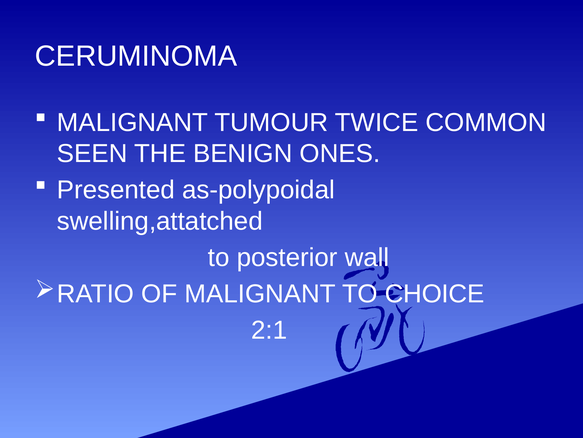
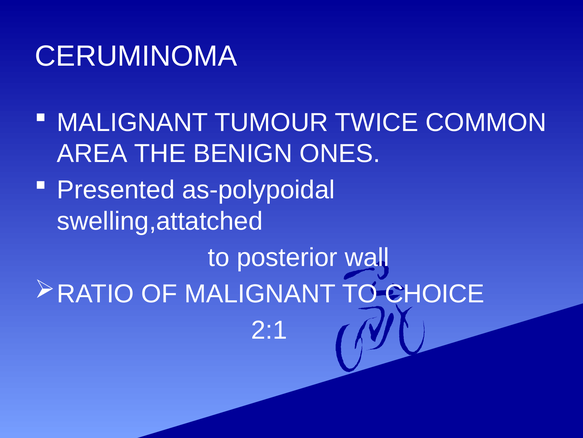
SEEN: SEEN -> AREA
